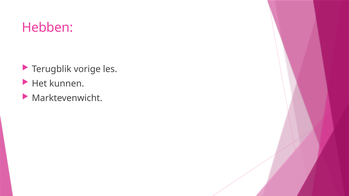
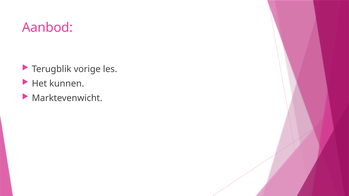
Hebben: Hebben -> Aanbod
